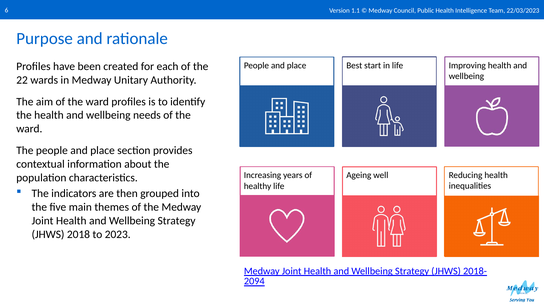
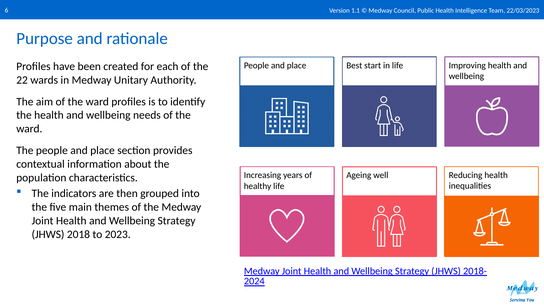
2094: 2094 -> 2024
